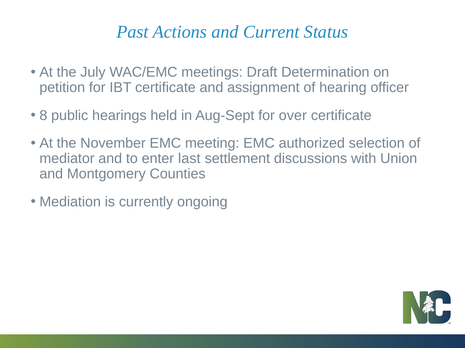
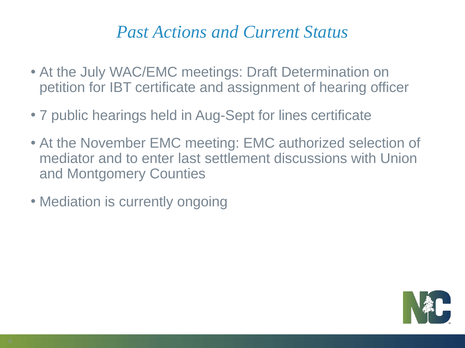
8: 8 -> 7
over: over -> lines
